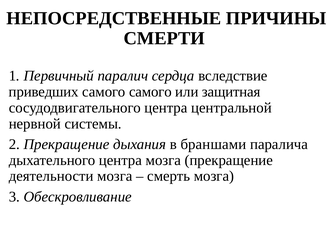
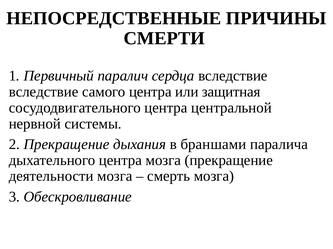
приведших at (44, 92): приведших -> вследствие
самого самого: самого -> центра
